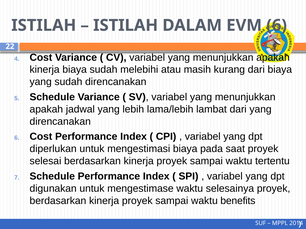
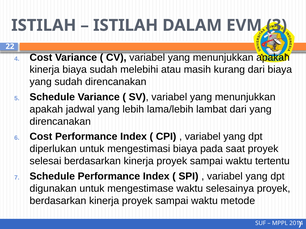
EVM 6: 6 -> 3
benefits: benefits -> metode
